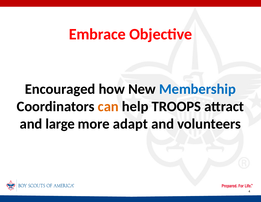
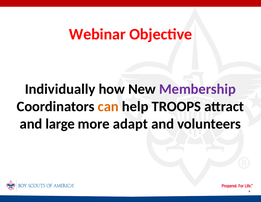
Embrace: Embrace -> Webinar
Encouraged: Encouraged -> Individually
Membership colour: blue -> purple
